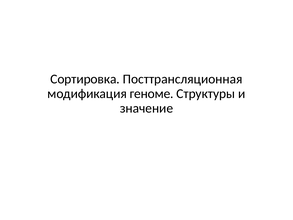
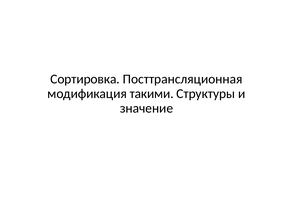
геноме: геноме -> такими
